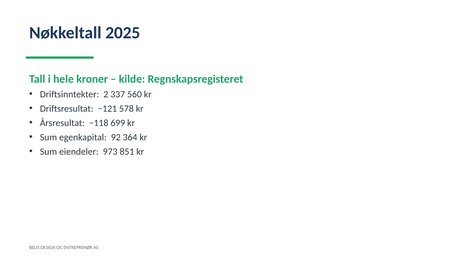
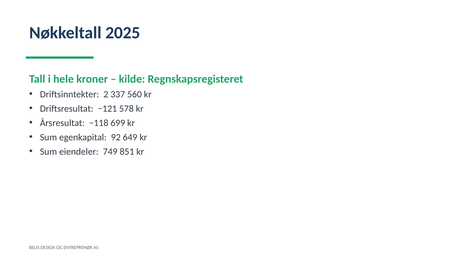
364: 364 -> 649
973: 973 -> 749
